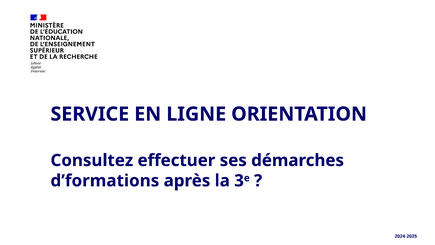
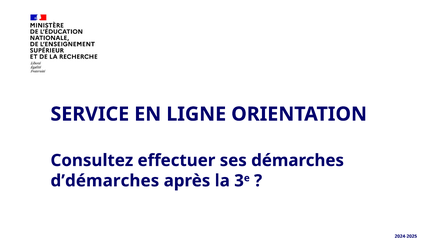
d’formations: d’formations -> d’démarches
